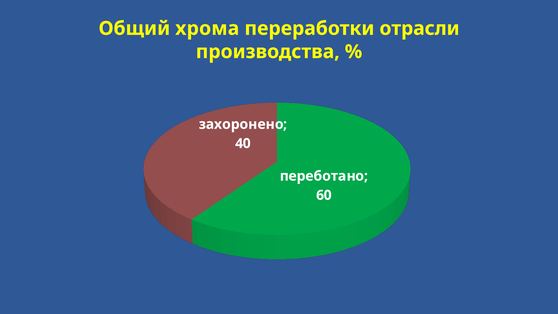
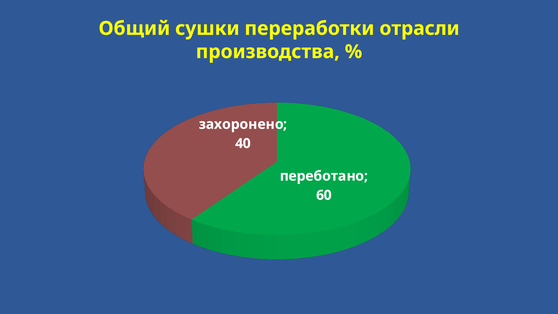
хрома: хрома -> сушки
